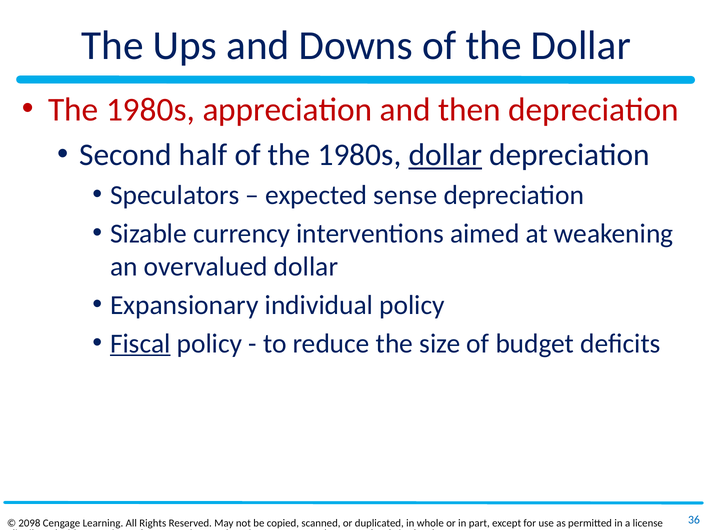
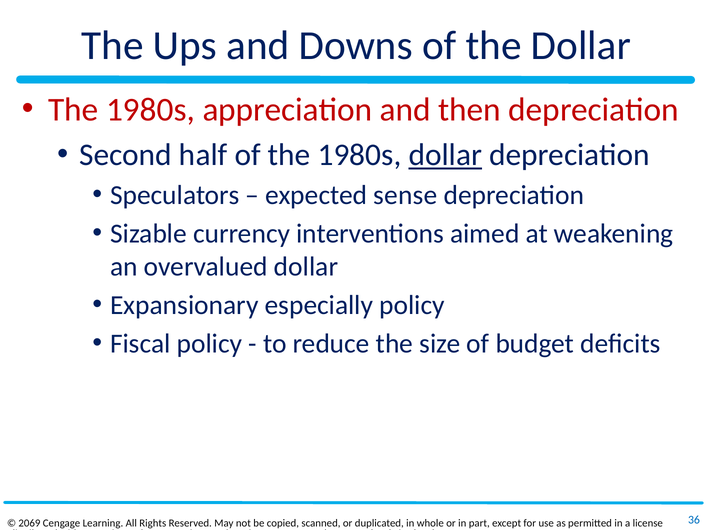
individual: individual -> especially
Fiscal underline: present -> none
2098: 2098 -> 2069
